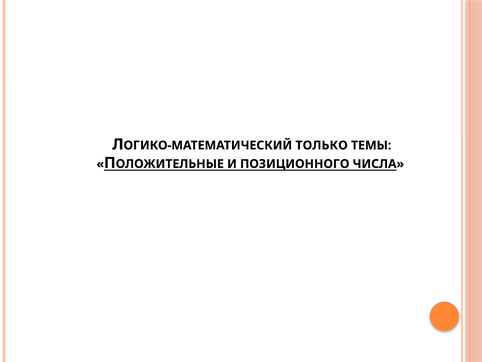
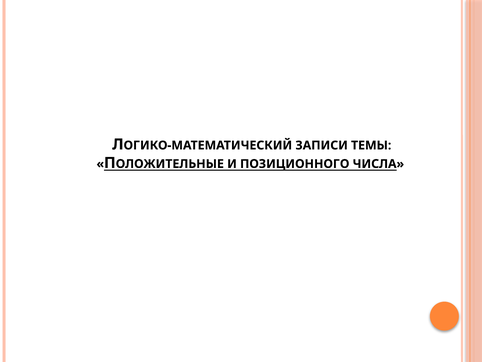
ТОЛЬКО: ТОЛЬКО -> ЗАПИСИ
